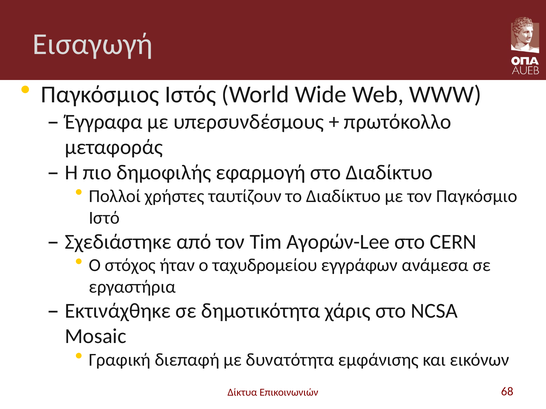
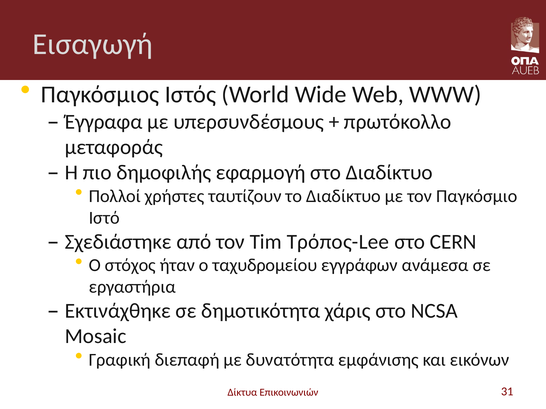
Αγορών-Lee: Αγορών-Lee -> Τρόπος-Lee
68: 68 -> 31
